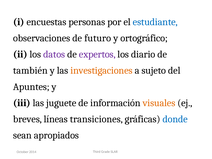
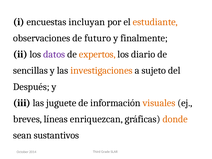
personas: personas -> incluyan
estudiante colour: blue -> orange
ortográfico: ortográfico -> finalmente
expertos colour: purple -> orange
también: también -> sencillas
Apuntes: Apuntes -> Después
transiciones: transiciones -> enriquezcan
donde colour: blue -> orange
apropiados: apropiados -> sustantivos
